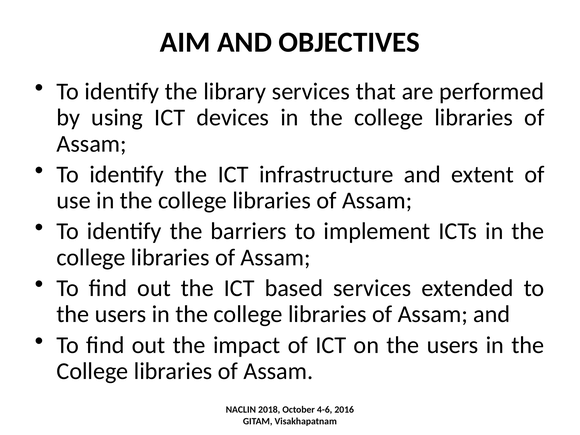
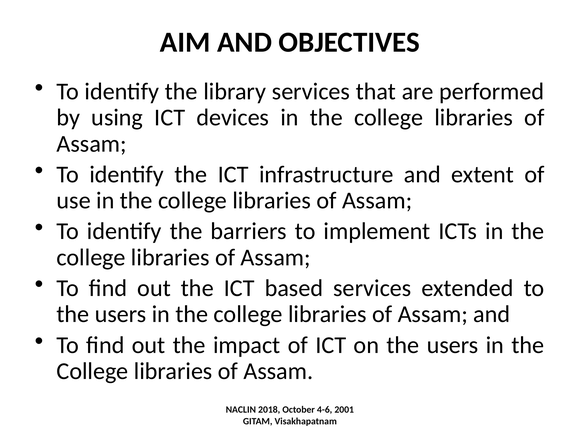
2016: 2016 -> 2001
